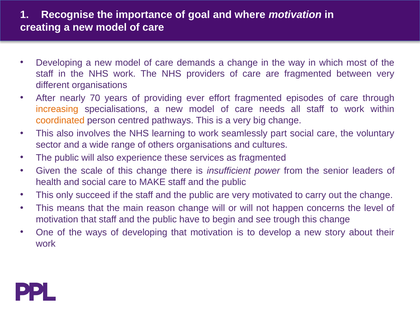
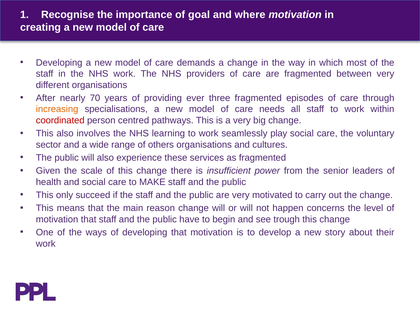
effort: effort -> three
coordinated colour: orange -> red
part: part -> play
